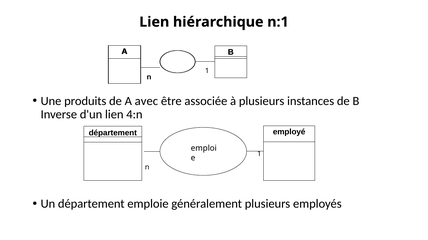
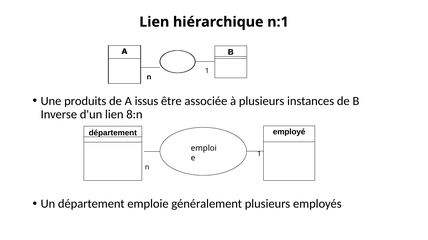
avec: avec -> issus
4:n: 4:n -> 8:n
